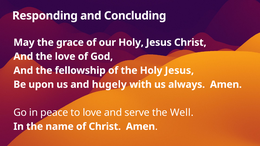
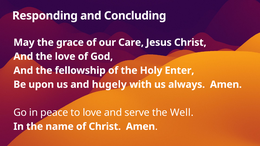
our Holy: Holy -> Care
the Holy Jesus: Jesus -> Enter
